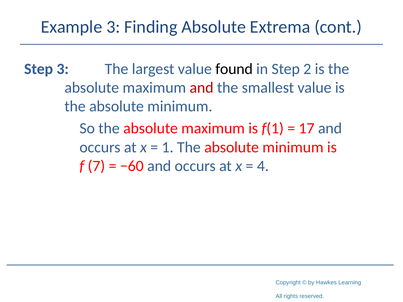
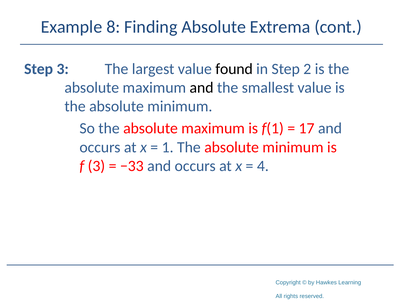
Example 3: 3 -> 8
and at (202, 88) colour: red -> black
f 7: 7 -> 3
−60: −60 -> −33
